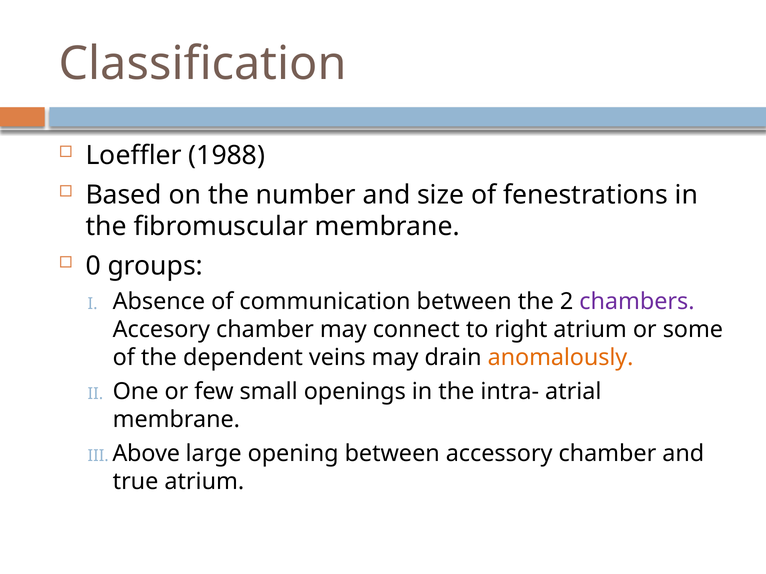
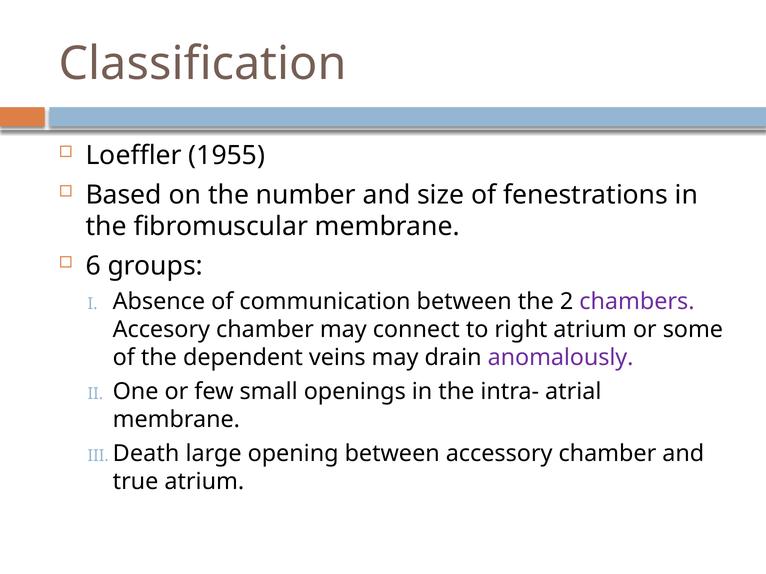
1988: 1988 -> 1955
0: 0 -> 6
anomalously colour: orange -> purple
Above: Above -> Death
